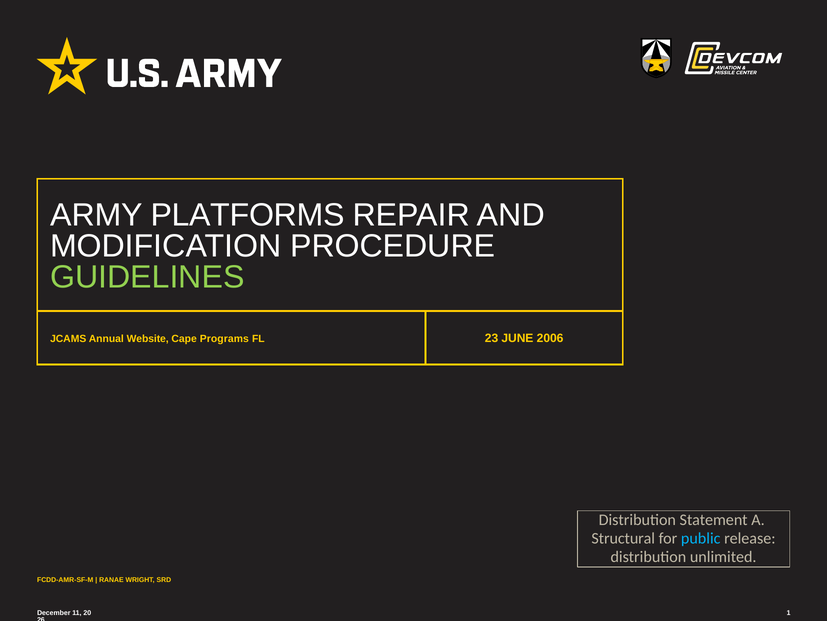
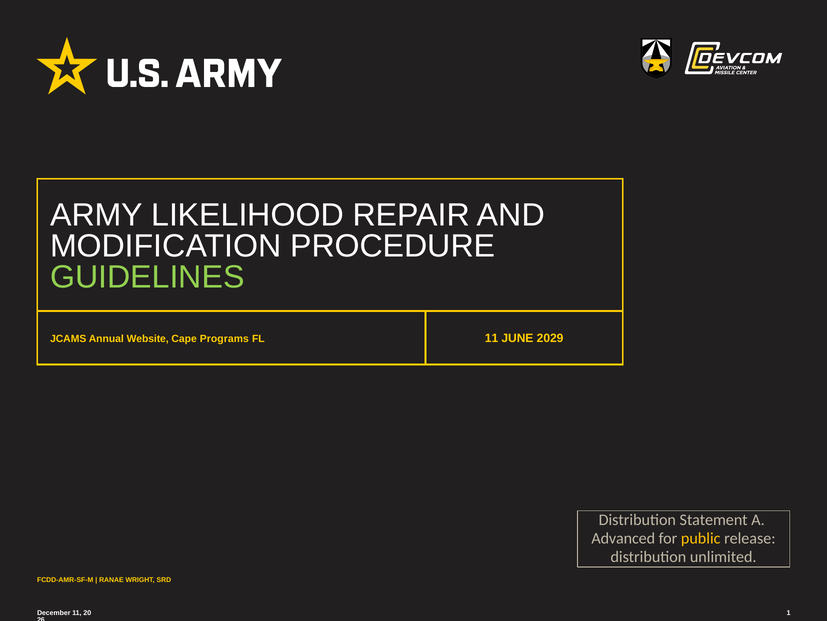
PLATFORMS: PLATFORMS -> LIKELIHOOD
FL 23: 23 -> 11
2006: 2006 -> 2029
Structural: Structural -> Advanced
public colour: light blue -> yellow
